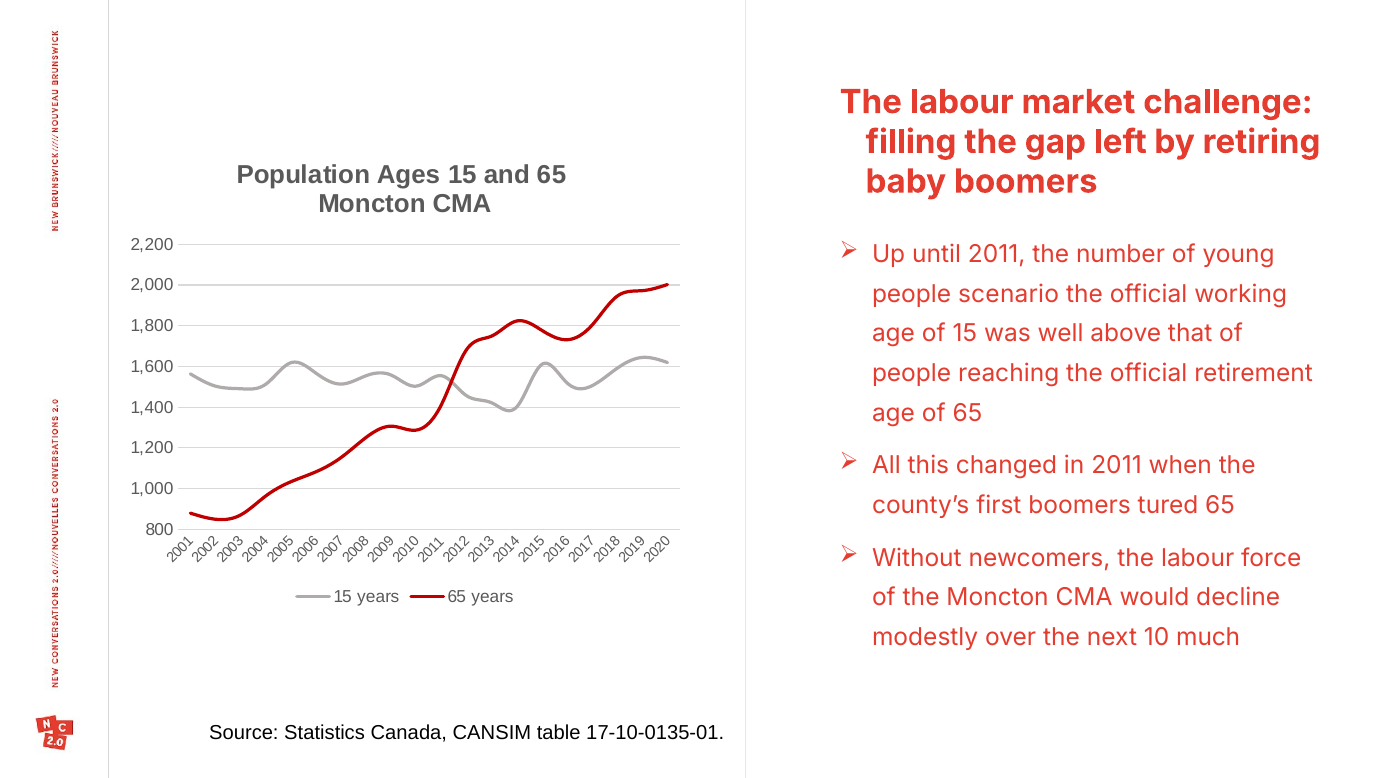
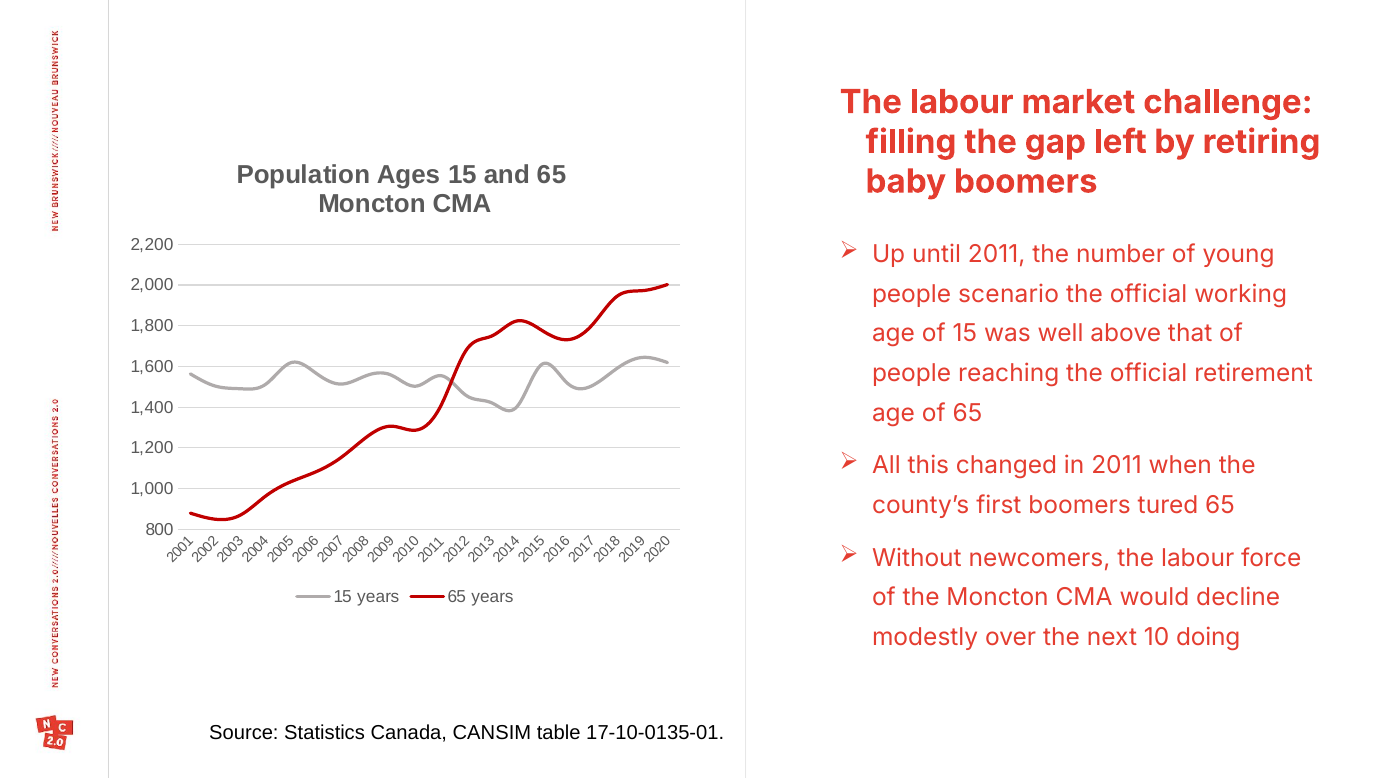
much: much -> doing
